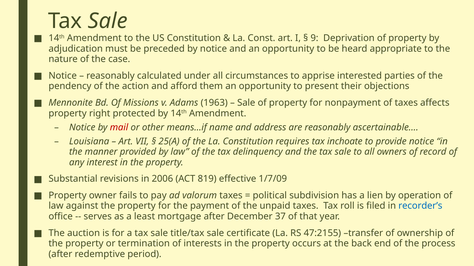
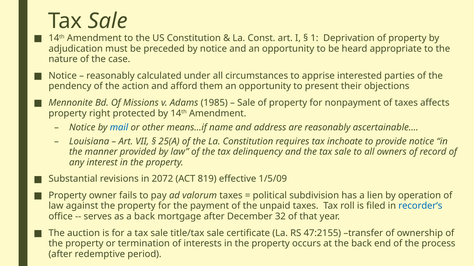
9: 9 -> 1
1963: 1963 -> 1985
mail colour: red -> blue
2006: 2006 -> 2072
1/7/09: 1/7/09 -> 1/5/09
a least: least -> back
37: 37 -> 32
